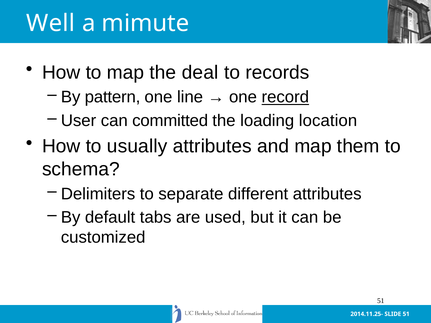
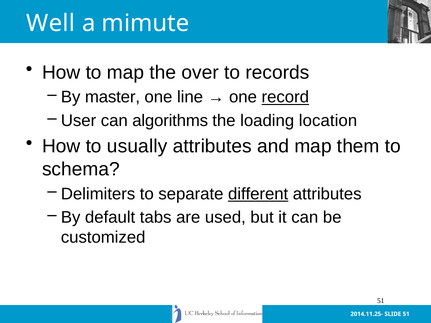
deal: deal -> over
pattern: pattern -> master
committed: committed -> algorithms
different underline: none -> present
